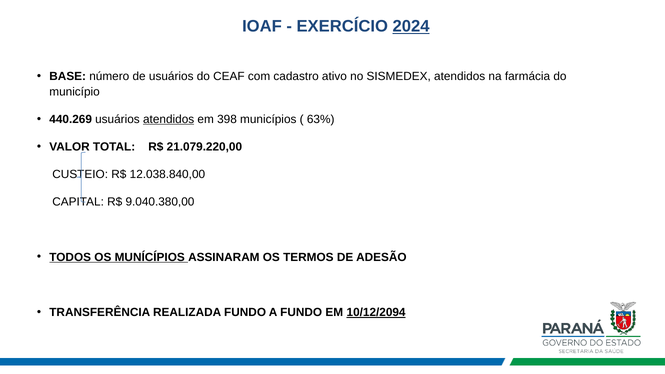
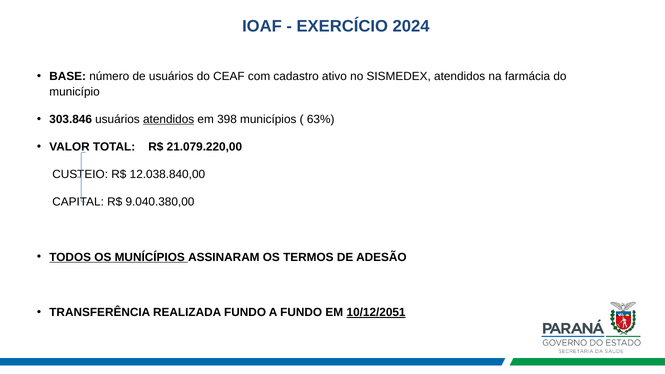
2024 underline: present -> none
440.269: 440.269 -> 303.846
10/12/2094: 10/12/2094 -> 10/12/2051
